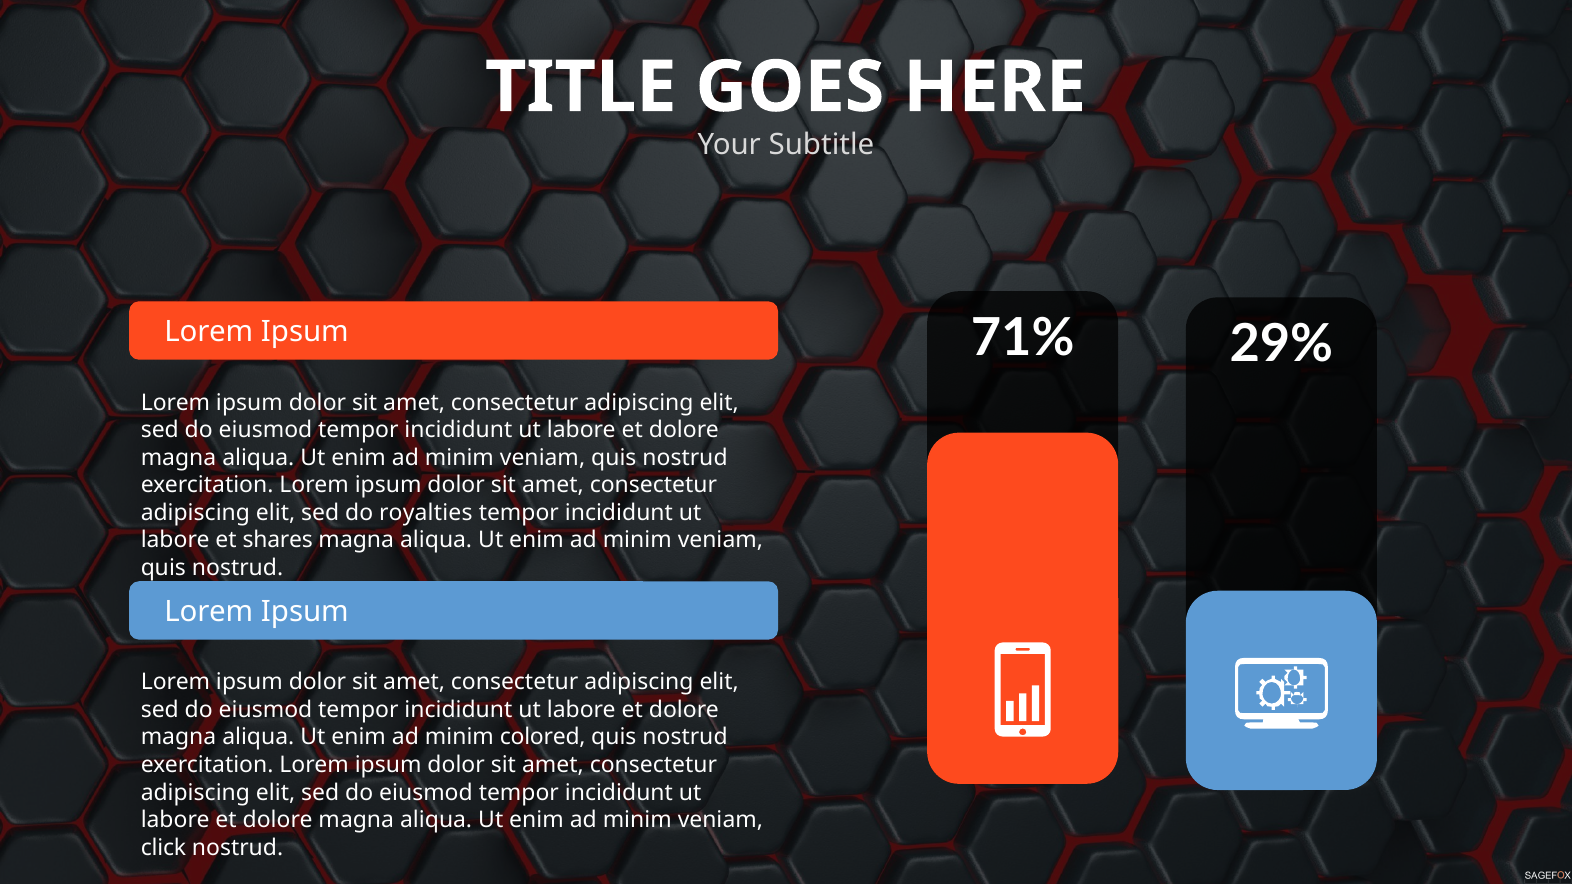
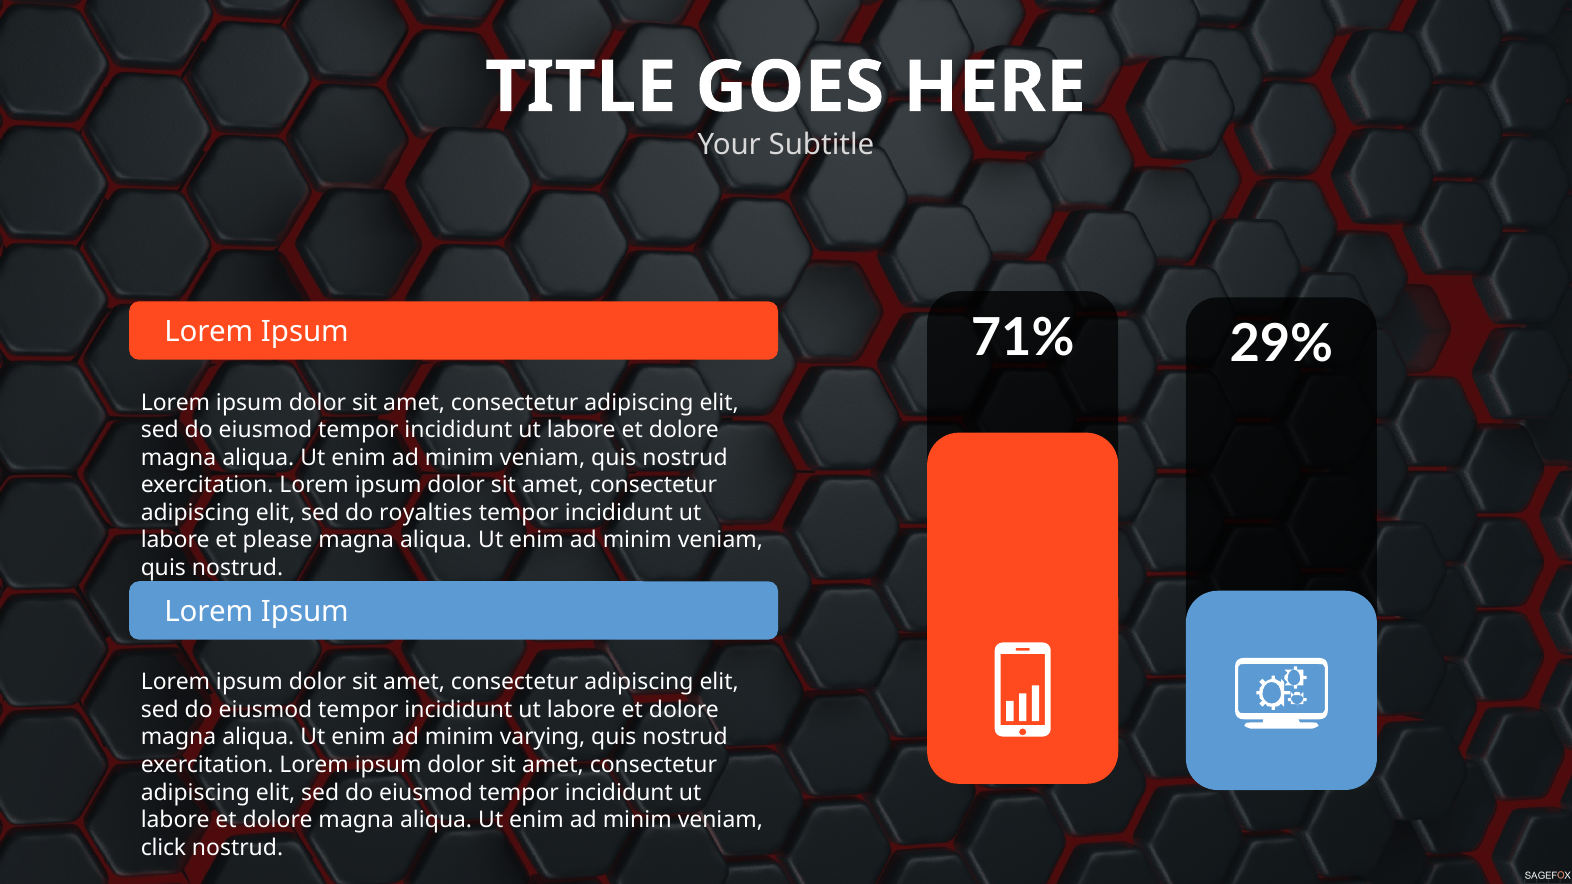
shares: shares -> please
colored: colored -> varying
